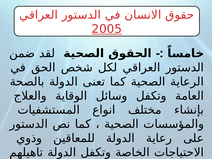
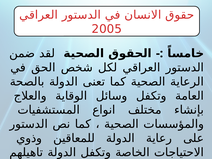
2005 underline: present -> none
